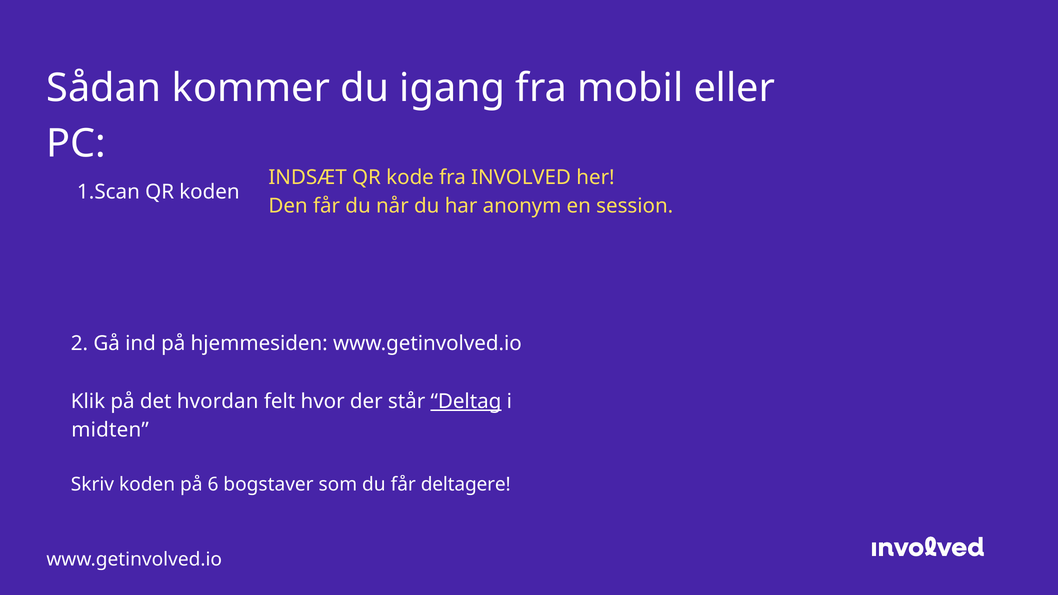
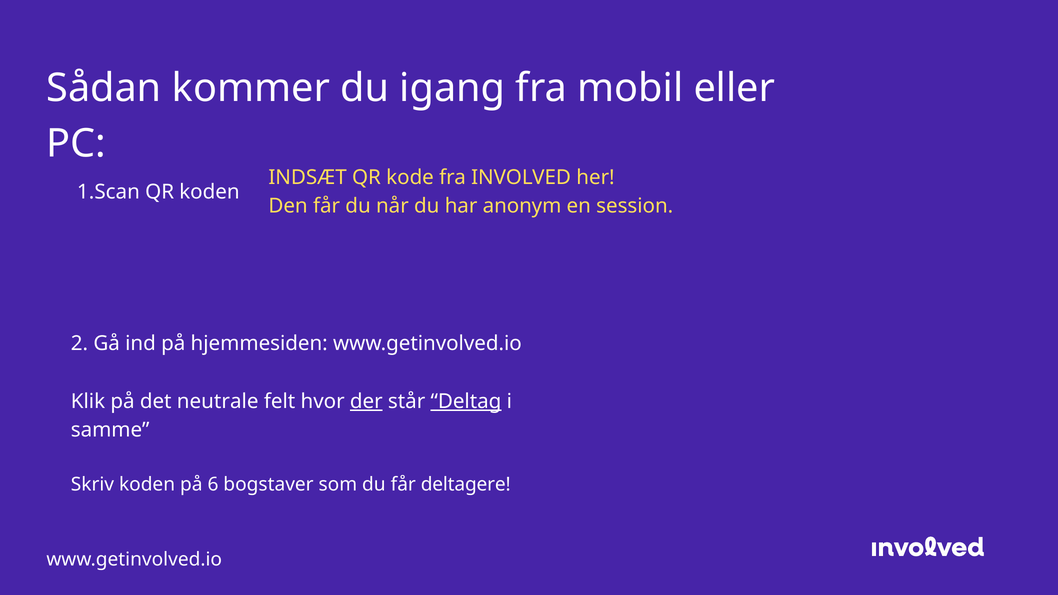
hvordan: hvordan -> neutrale
der underline: none -> present
midten: midten -> samme
